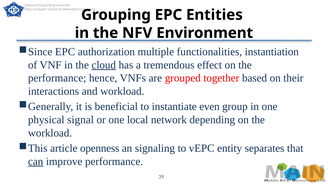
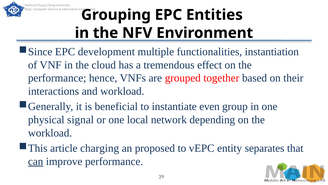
authorization: authorization -> development
cloud underline: present -> none
openness: openness -> charging
signaling: signaling -> proposed
